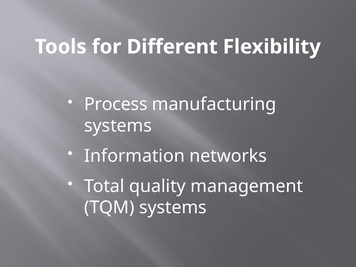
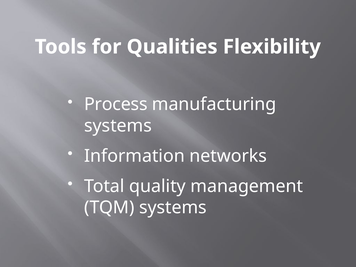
Different: Different -> Qualities
